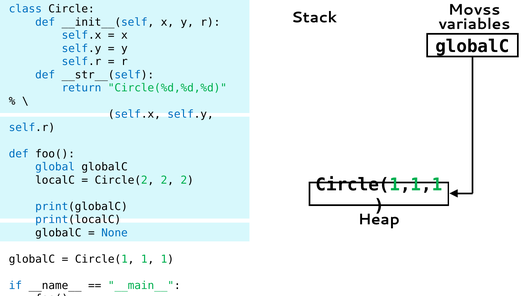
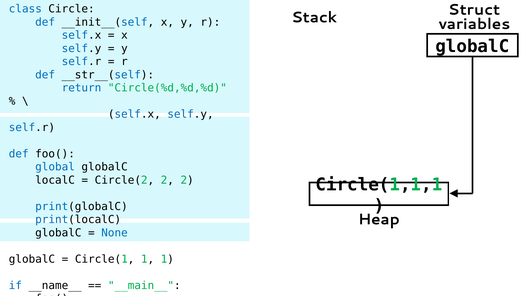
Movss: Movss -> Struct
